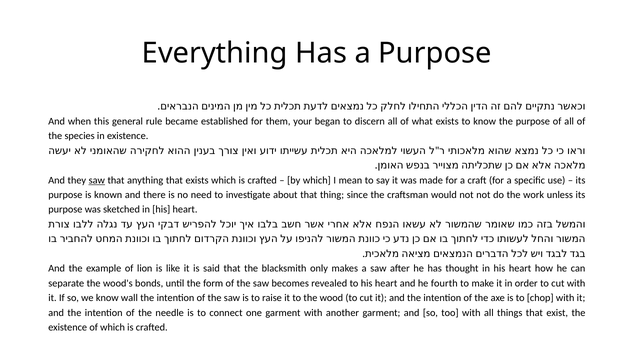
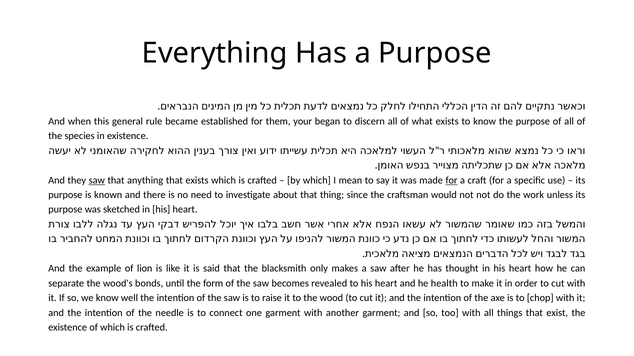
for at (452, 181) underline: none -> present
fourth: fourth -> health
wall: wall -> well
